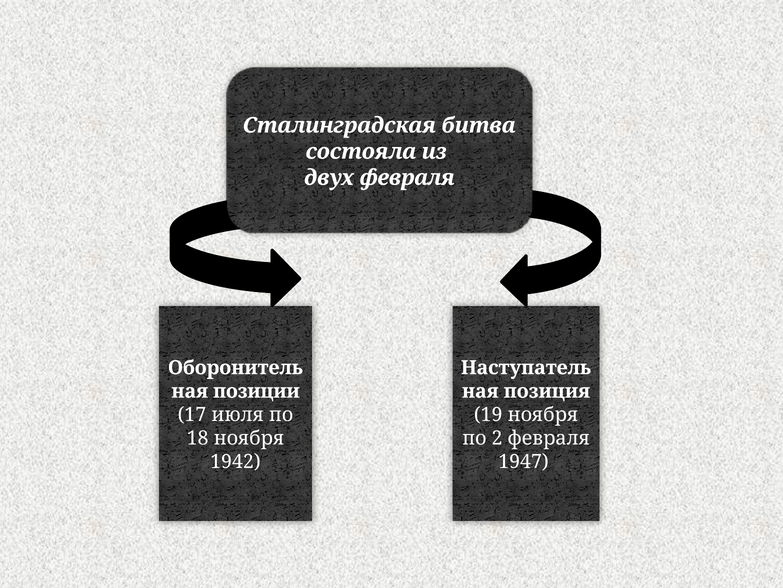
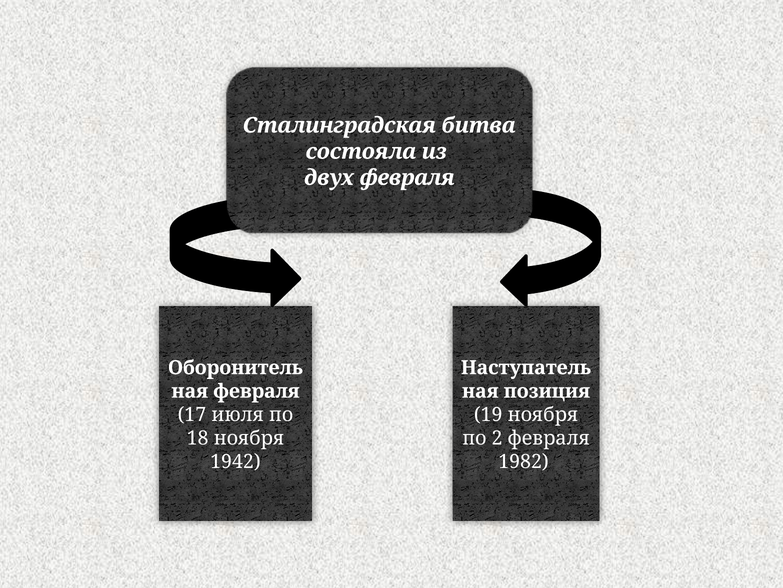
позиции at (256, 391): позиции -> февраля
1947: 1947 -> 1982
